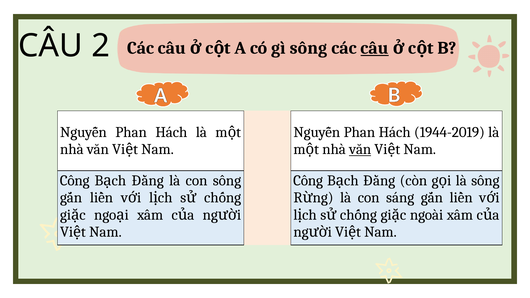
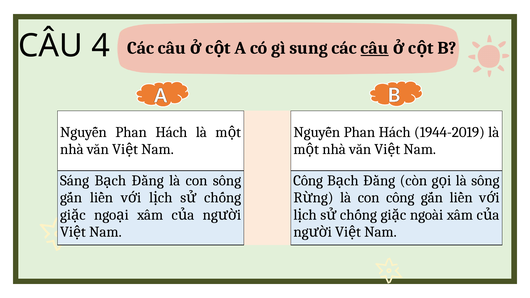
2: 2 -> 4
gì sông: sông -> sung
văn at (360, 149) underline: present -> none
Công at (75, 181): Công -> Sáng
con sáng: sáng -> công
